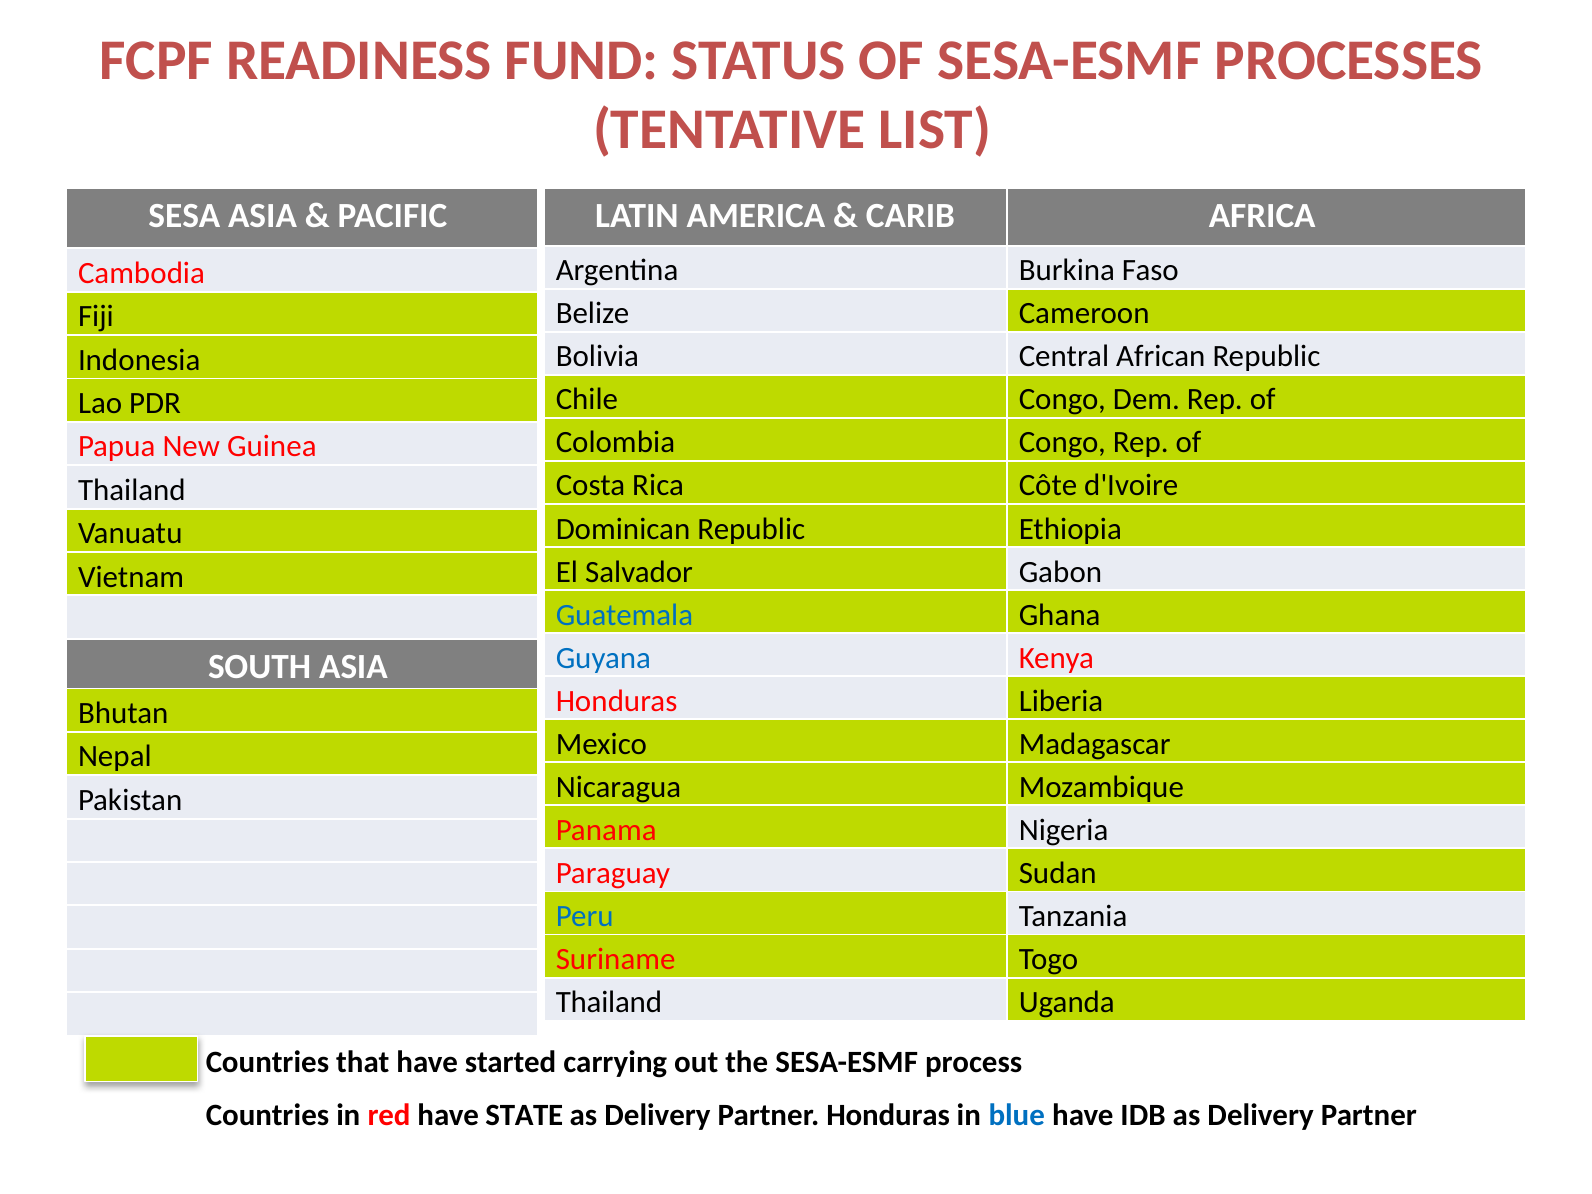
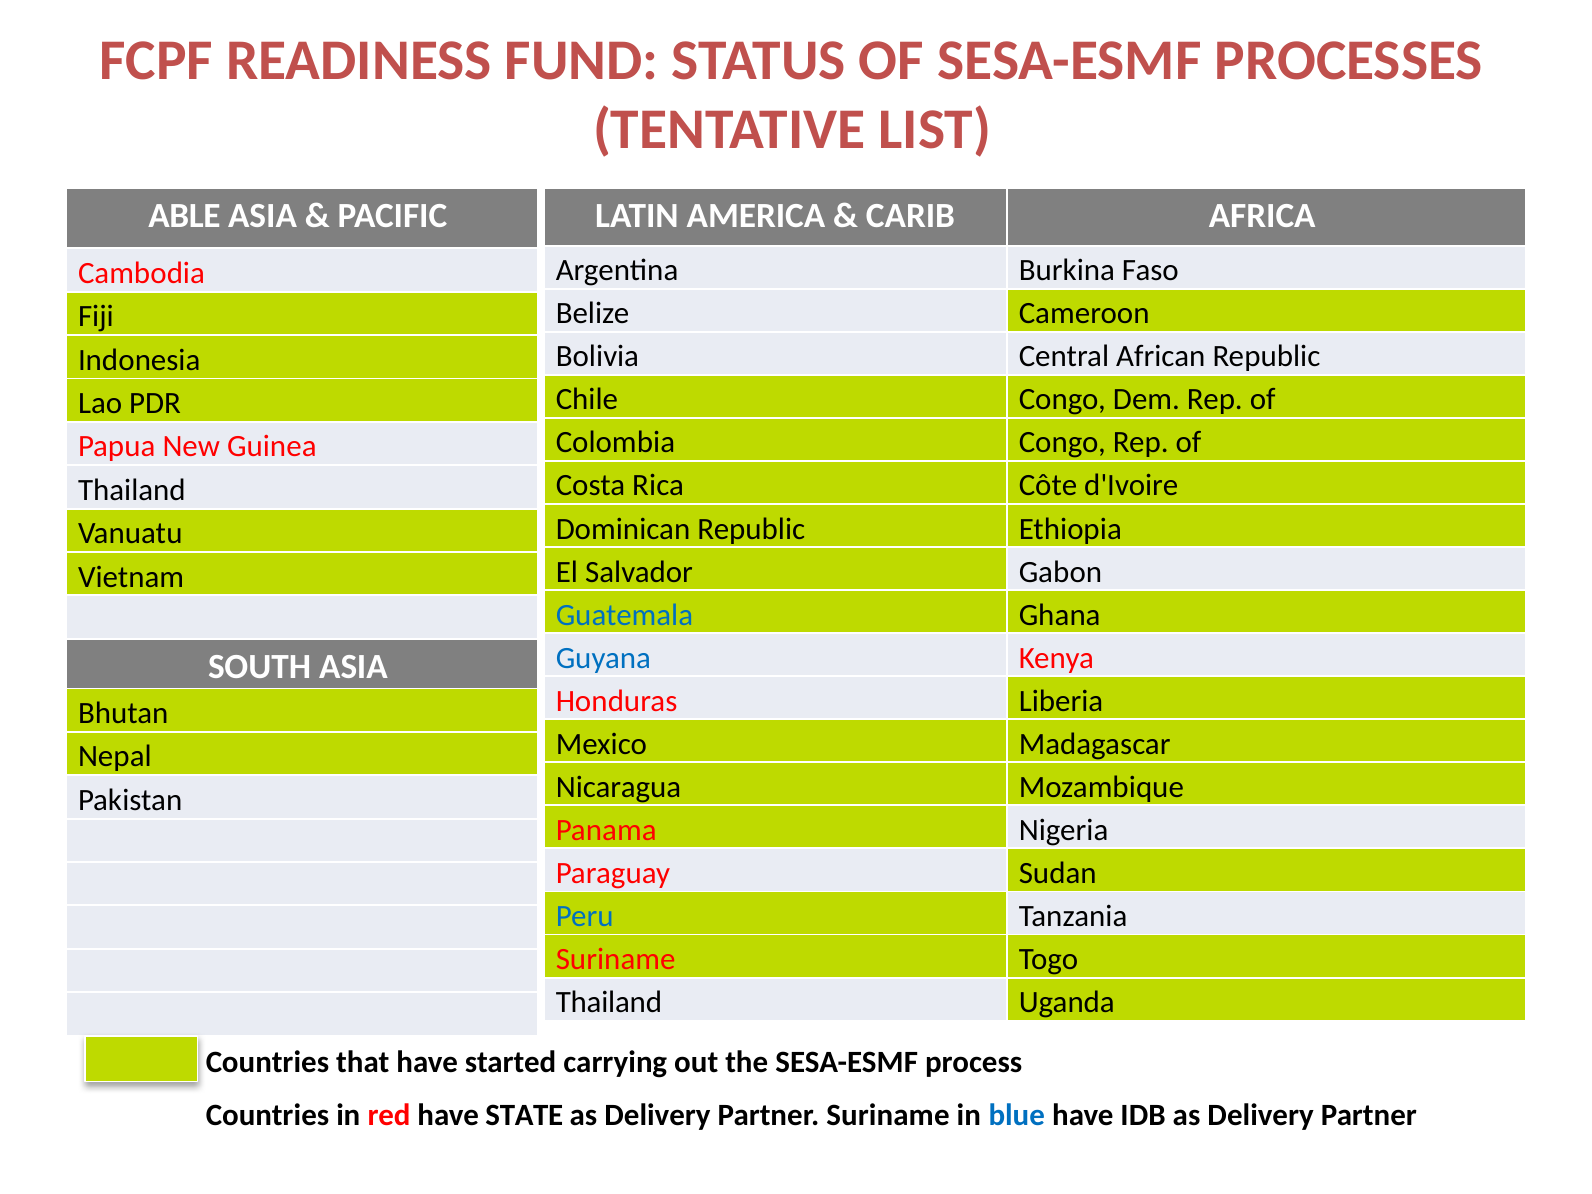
SESA: SESA -> ABLE
Partner Honduras: Honduras -> Suriname
